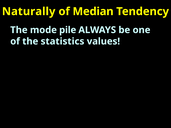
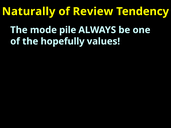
Median: Median -> Review
statistics: statistics -> hopefully
